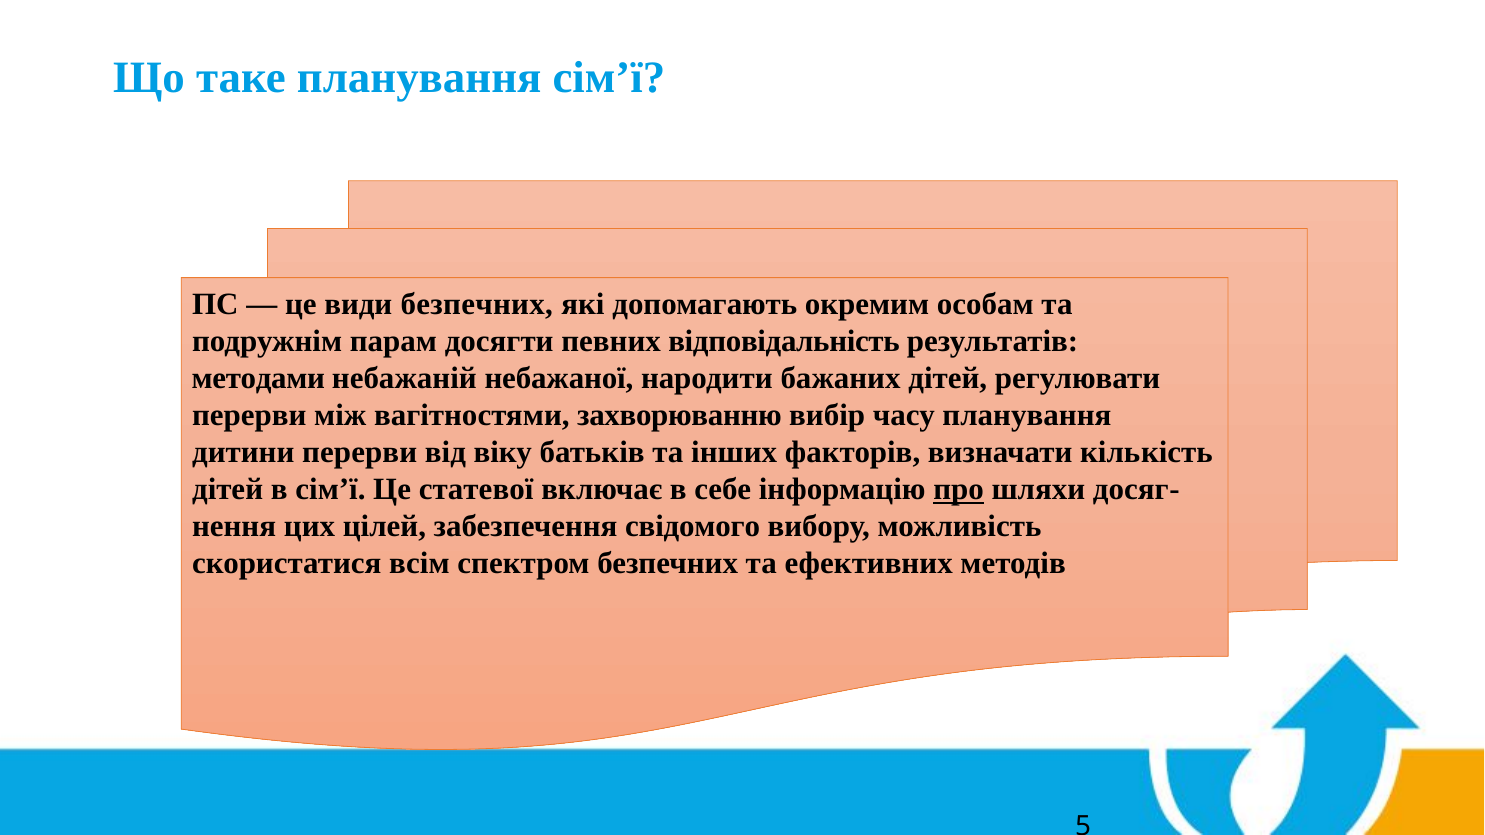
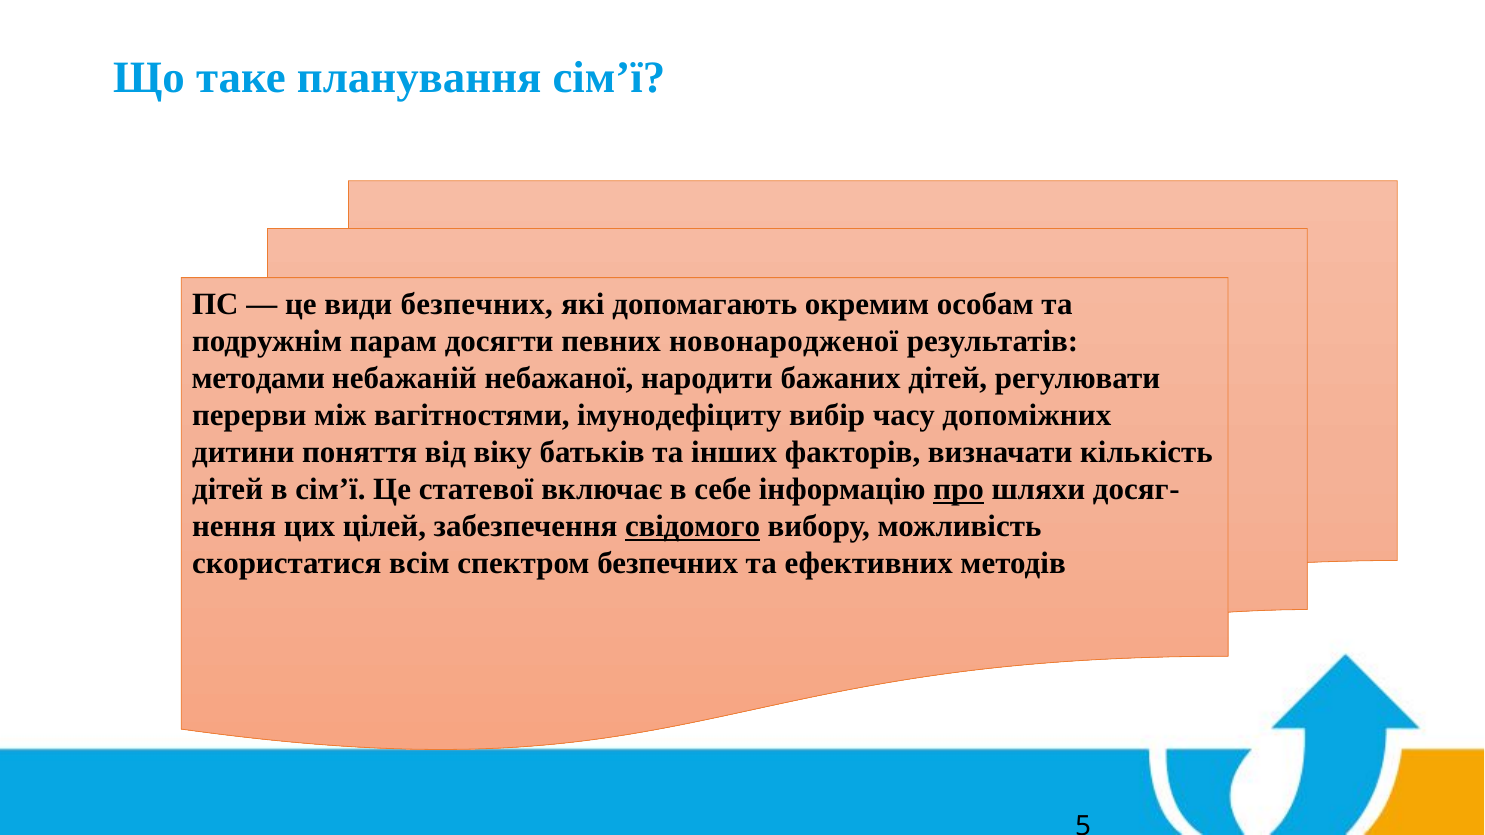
відповідальність: відповідальність -> новонародженої
захворюванню: захворюванню -> імунодефіциту
часу планування: планування -> допоміжних
дитини перерви: перерви -> поняття
свідомого underline: none -> present
